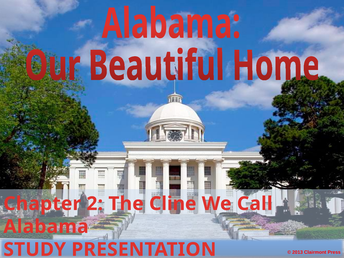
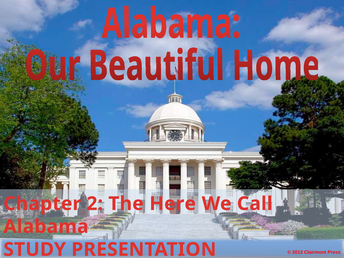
Cline: Cline -> Here
